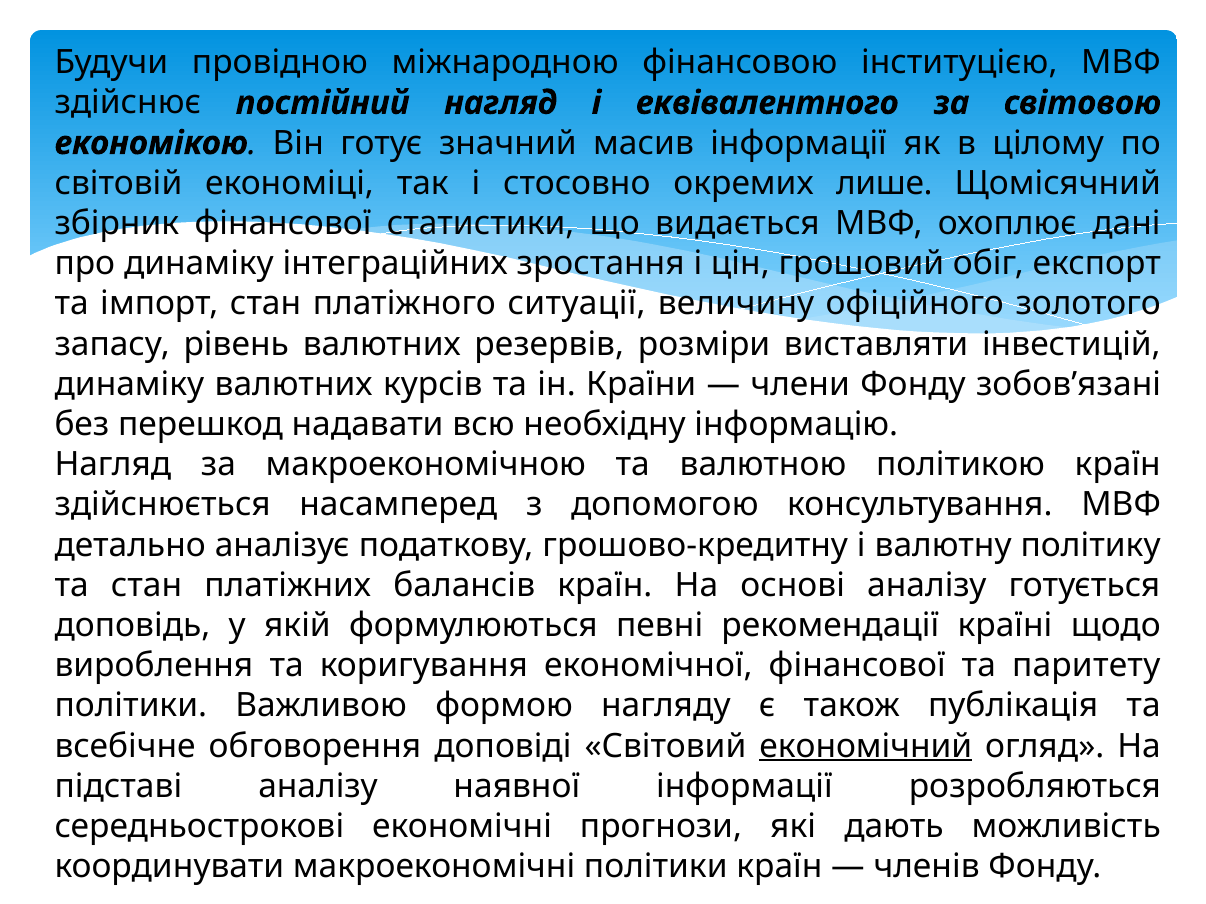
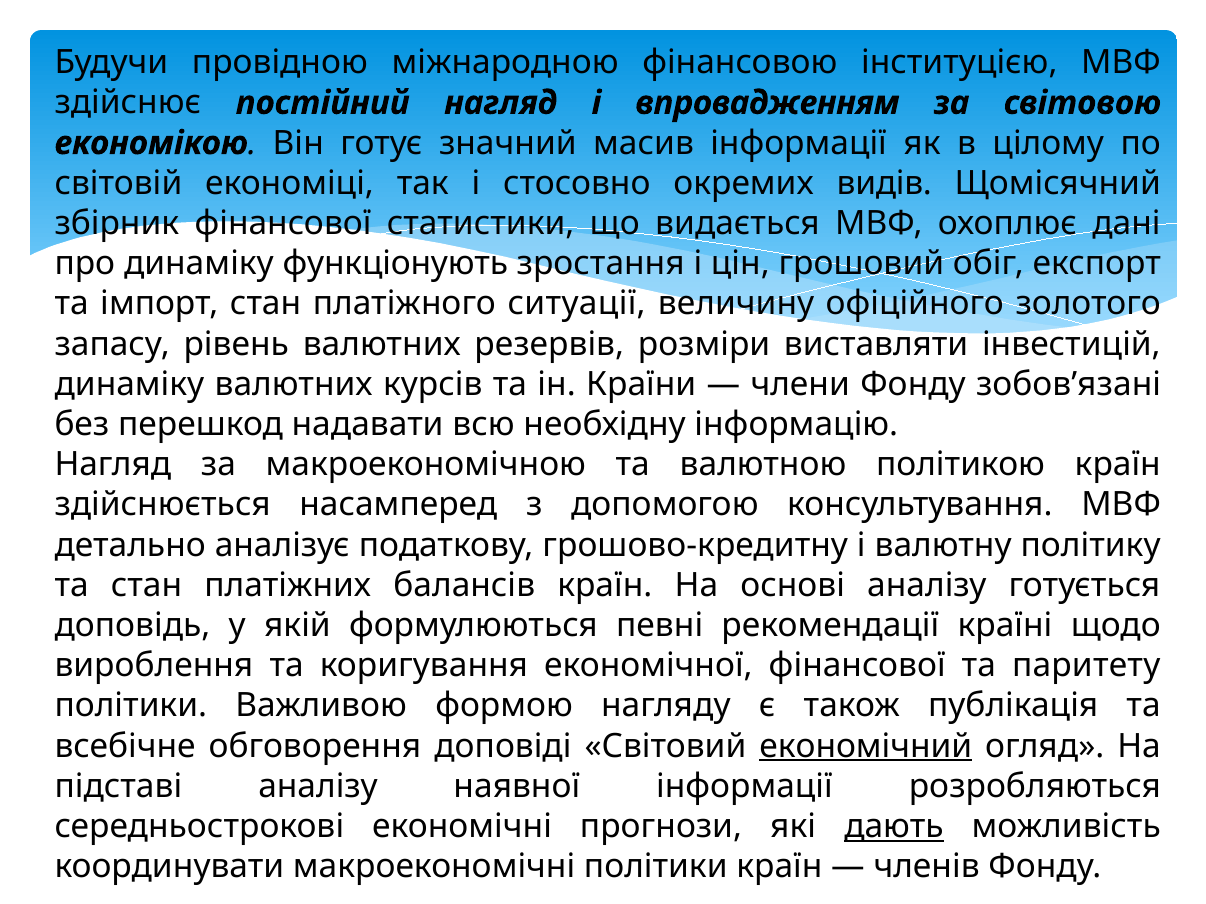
еквівалентного: еквівалентного -> впровадженням
лише: лише -> видів
інтеграційних: інтеграційних -> функціонують
дають underline: none -> present
